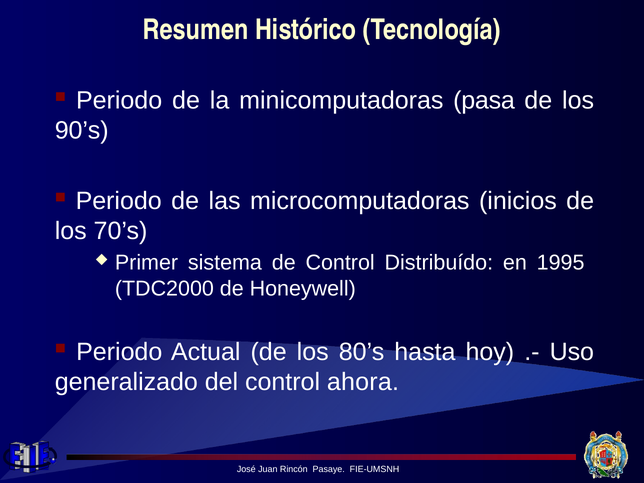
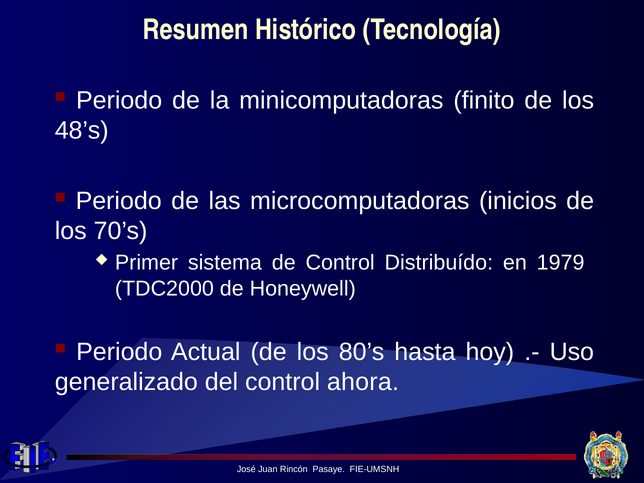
pasa: pasa -> finito
90’s: 90’s -> 48’s
1995: 1995 -> 1979
